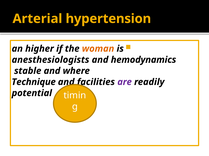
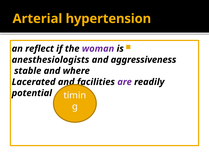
higher: higher -> reflect
woman colour: orange -> purple
hemodynamics: hemodynamics -> aggressiveness
Technique: Technique -> Lacerated
